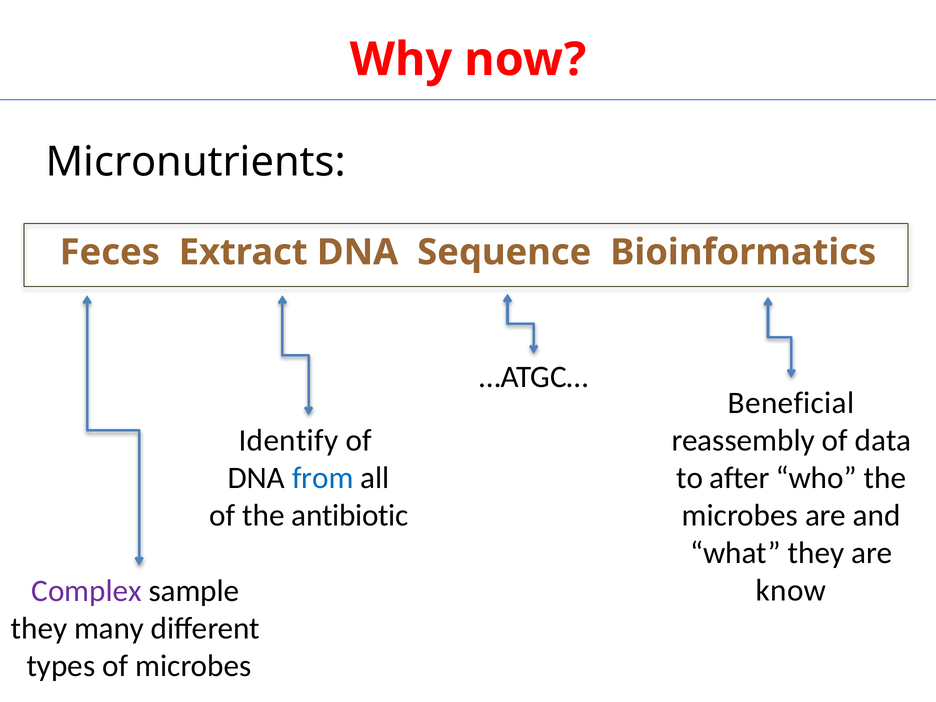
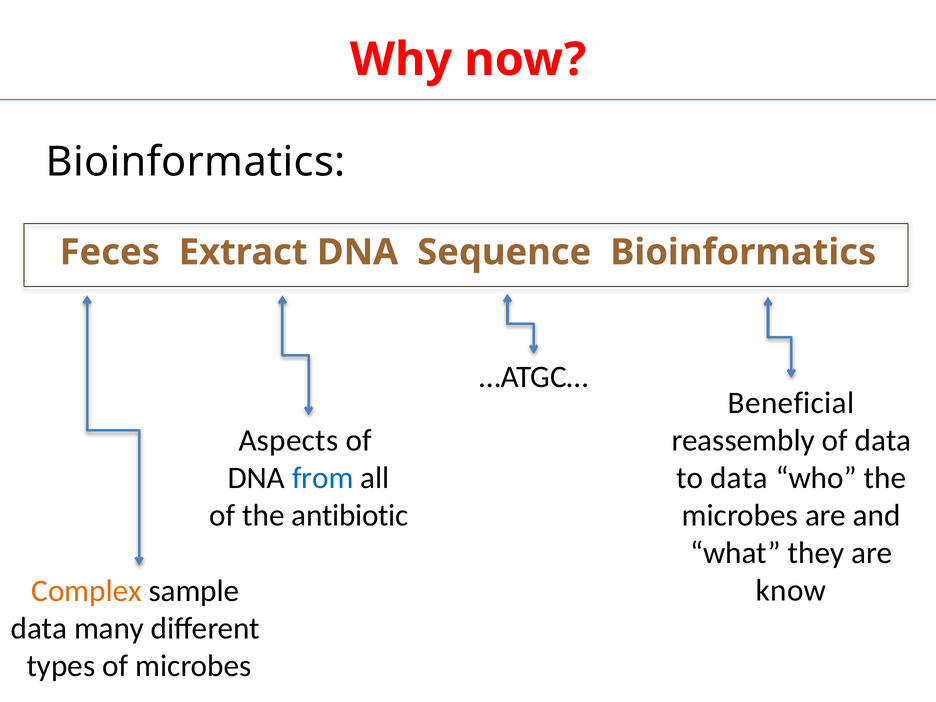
Micronutrients at (196, 162): Micronutrients -> Bioinformatics
Identify: Identify -> Aspects
to after: after -> data
Complex colour: purple -> orange
they at (39, 628): they -> data
